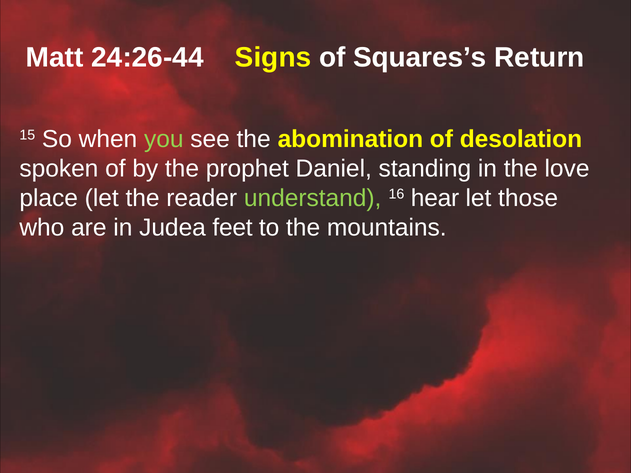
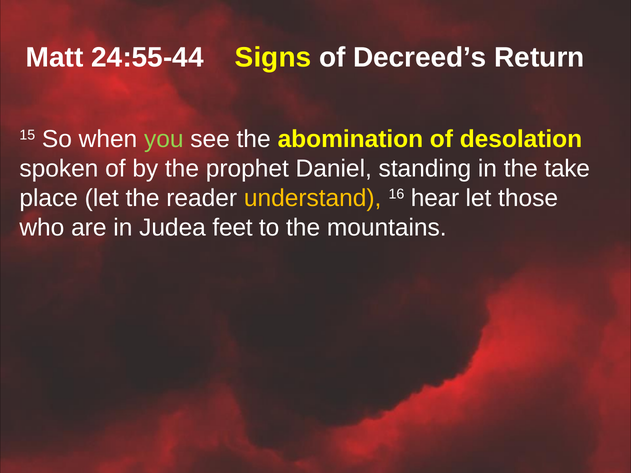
24:26-44: 24:26-44 -> 24:55-44
Squares’s: Squares’s -> Decreed’s
love: love -> take
understand colour: light green -> yellow
